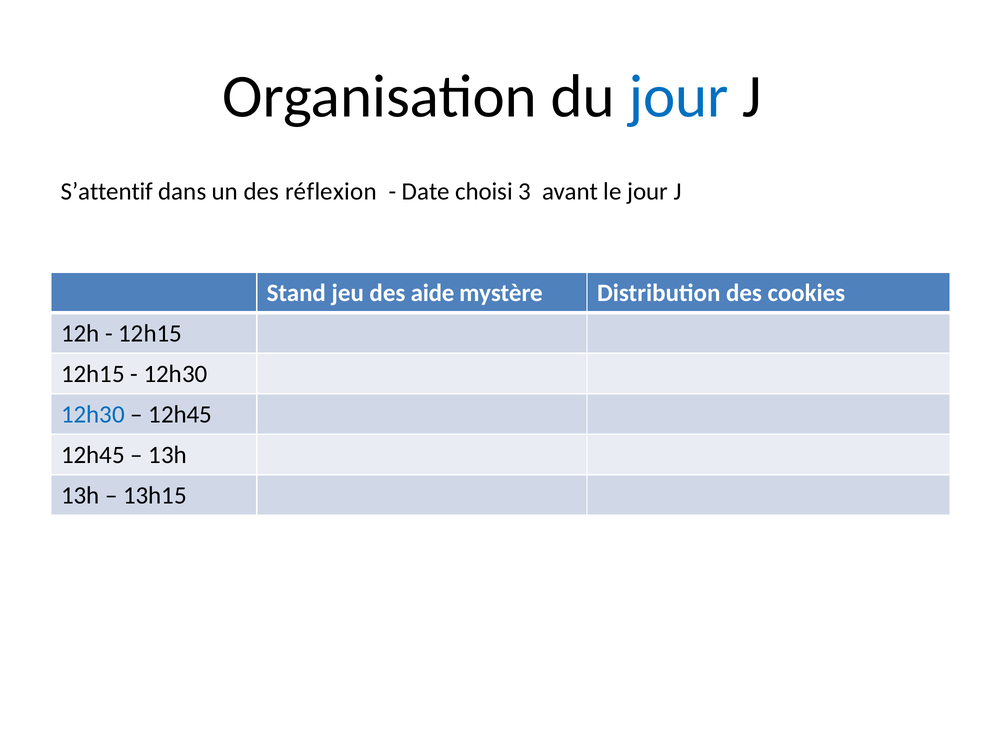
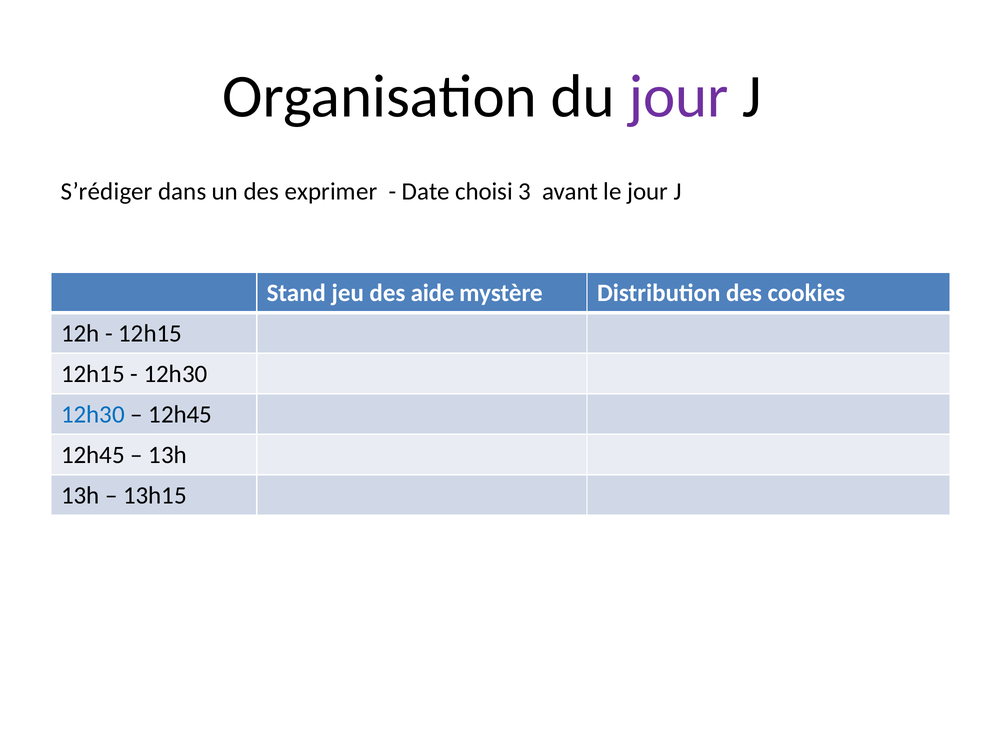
jour at (679, 97) colour: blue -> purple
S’attentif: S’attentif -> S’rédiger
réflexion: réflexion -> exprimer
